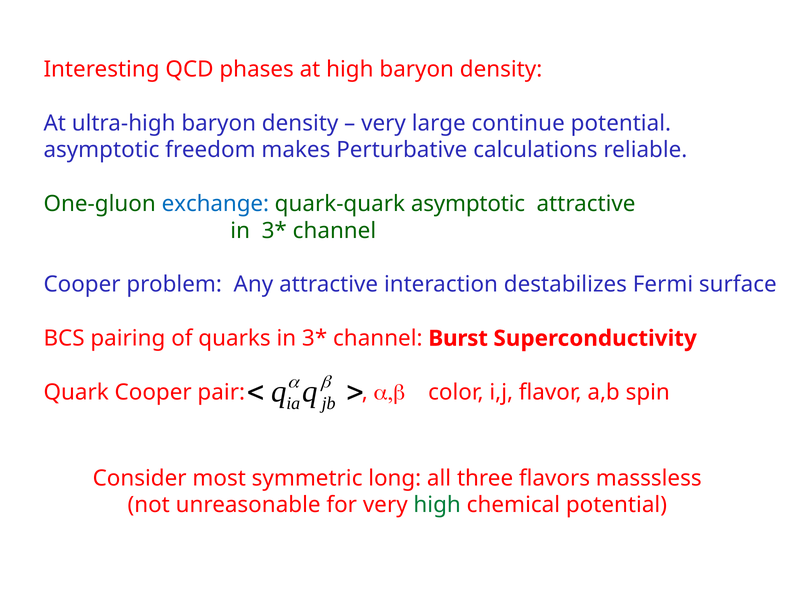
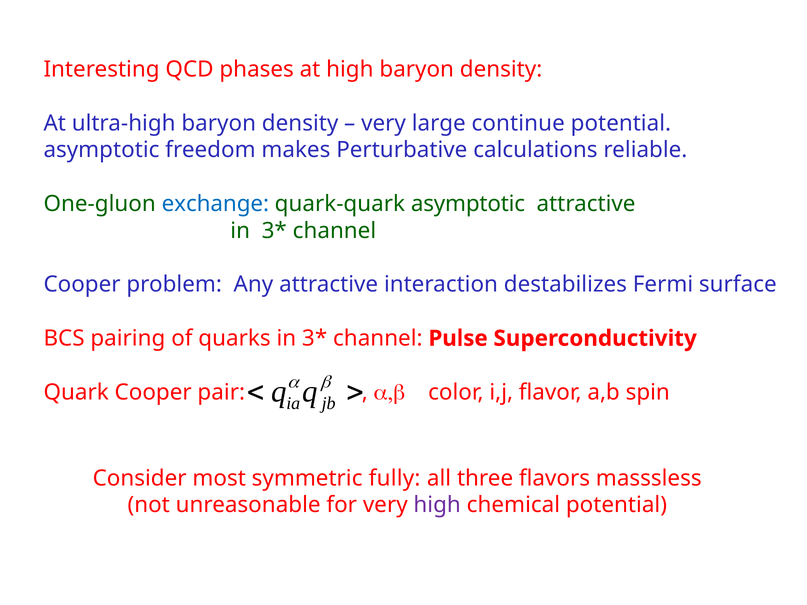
Burst: Burst -> Pulse
long: long -> fully
high at (437, 505) colour: green -> purple
